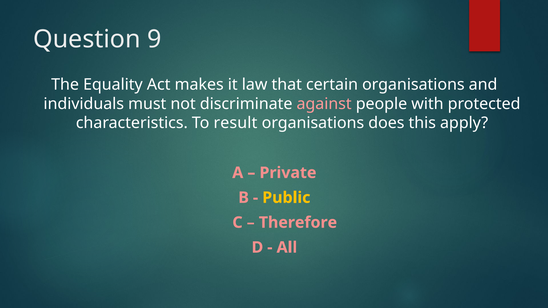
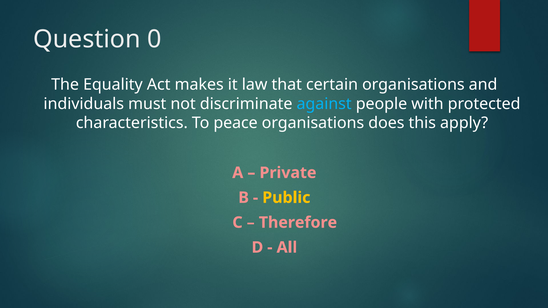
9: 9 -> 0
against colour: pink -> light blue
result: result -> peace
